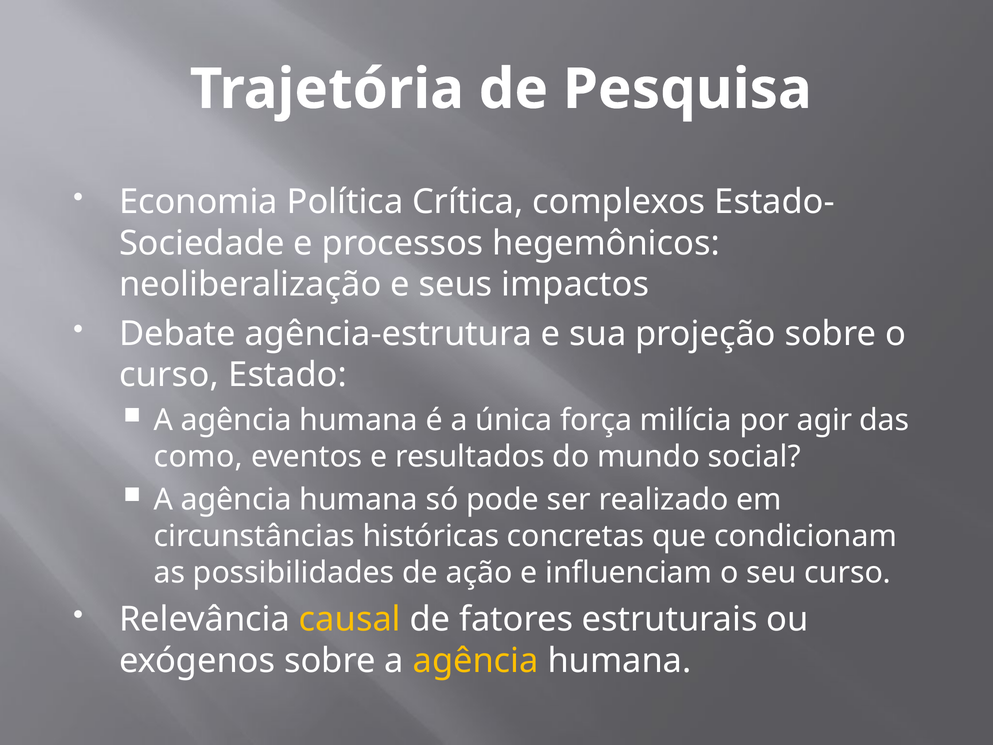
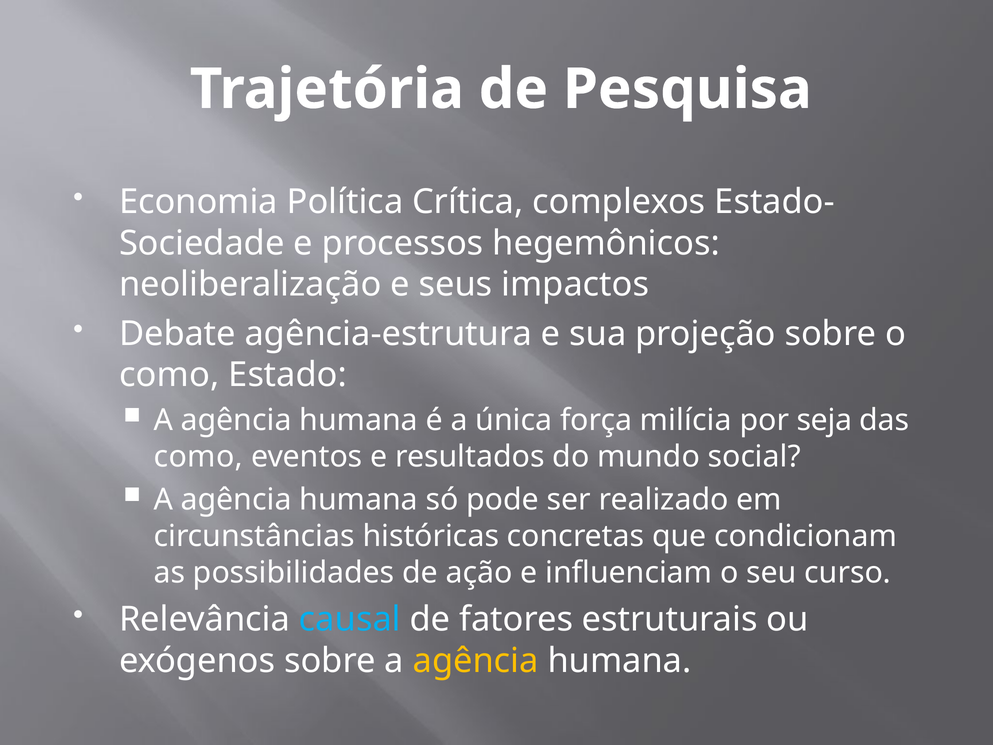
curso at (169, 375): curso -> como
agir: agir -> seja
causal colour: yellow -> light blue
